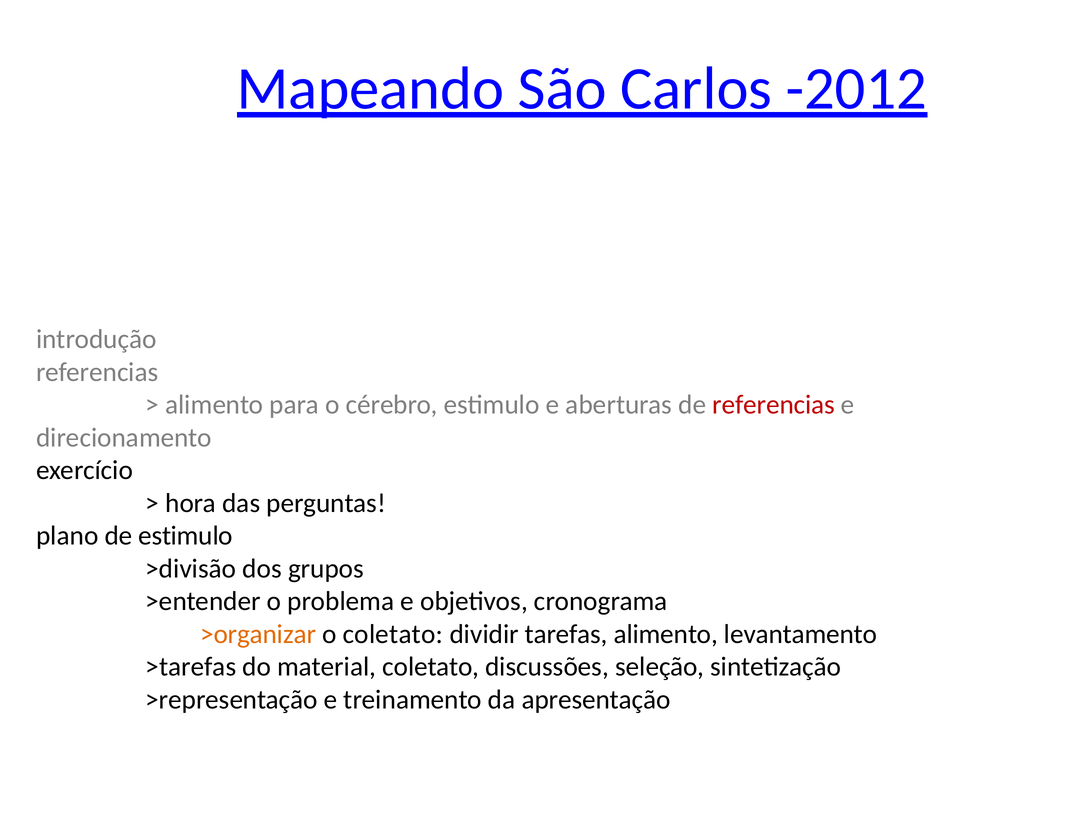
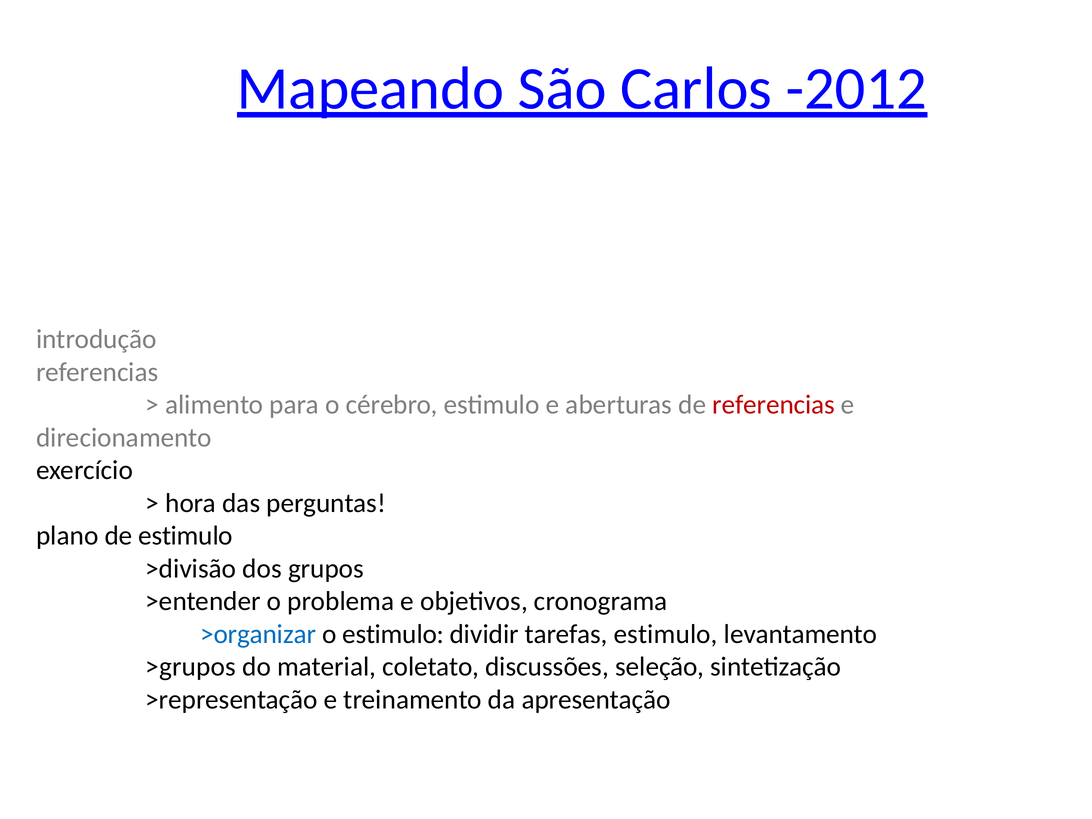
>organizar colour: orange -> blue
o coletato: coletato -> estimulo
tarefas alimento: alimento -> estimulo
>tarefas: >tarefas -> >grupos
